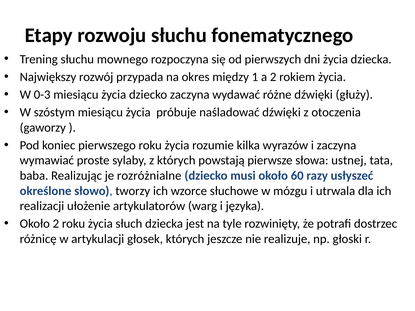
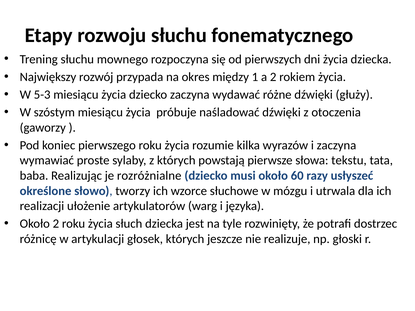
0-3: 0-3 -> 5-3
ustnej: ustnej -> tekstu
